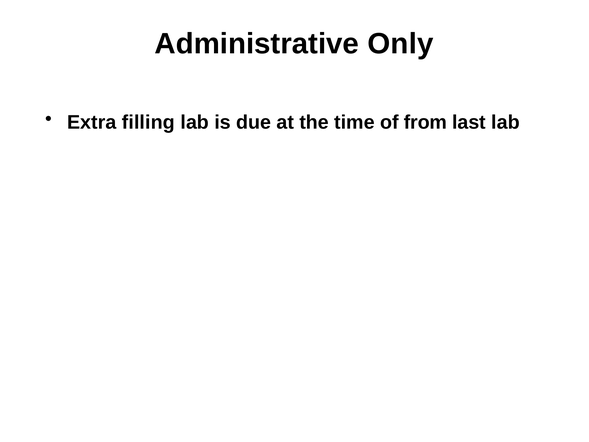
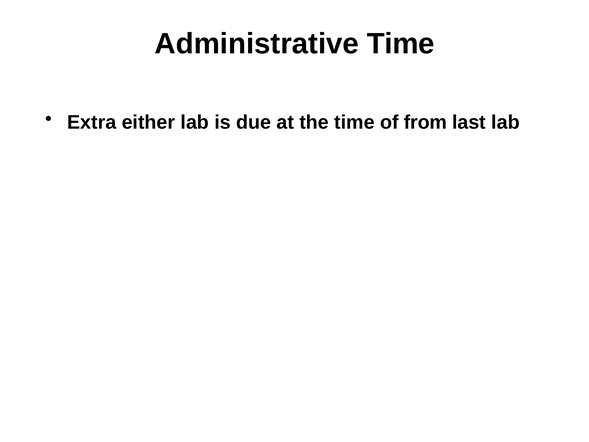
Administrative Only: Only -> Time
filling: filling -> either
